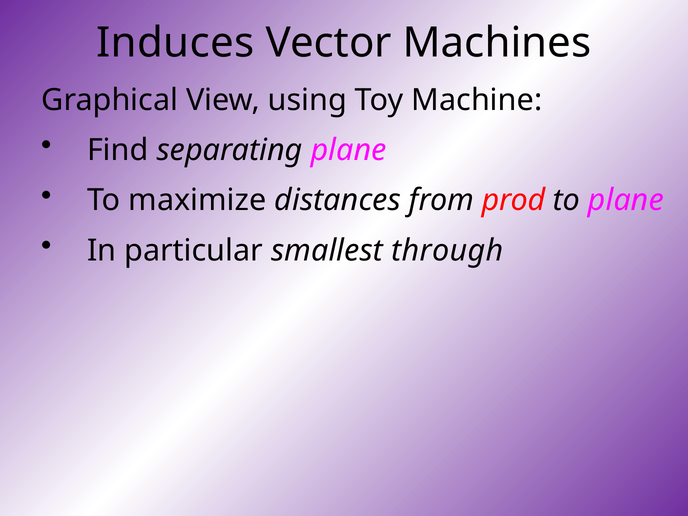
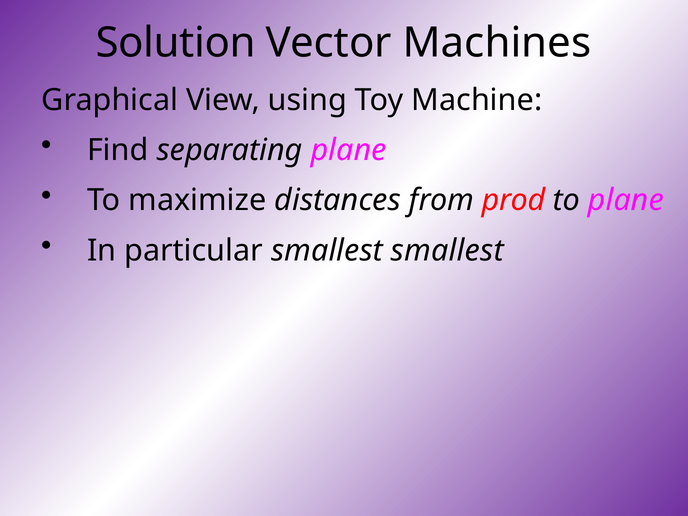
Induces: Induces -> Solution
smallest through: through -> smallest
